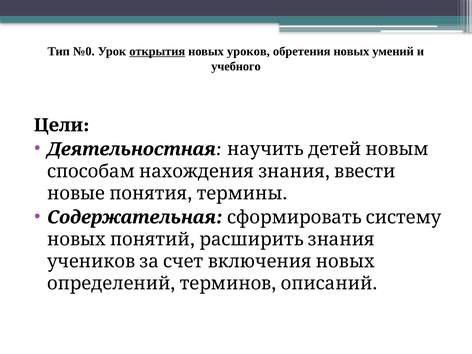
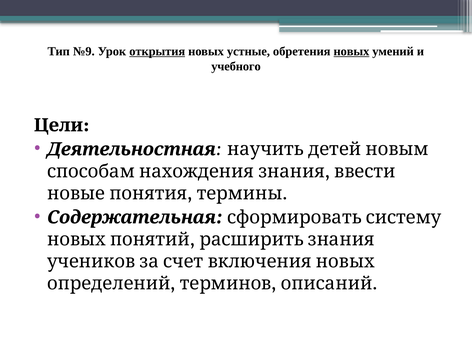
№0: №0 -> №9
уроков: уроков -> устные
новых at (351, 51) underline: none -> present
